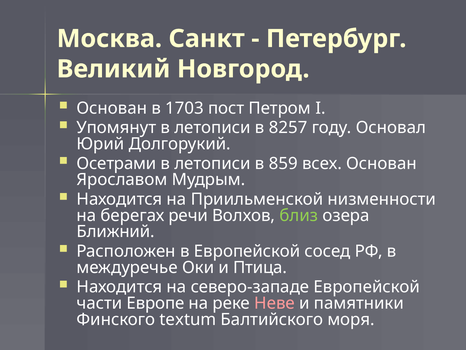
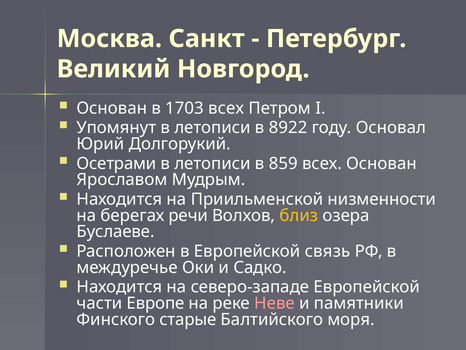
1703 пост: пост -> всех
8257: 8257 -> 8922
близ colour: light green -> yellow
Ближний: Ближний -> Буслаеве
сосед: сосед -> связь
Птица: Птица -> Садко
textum: textum -> старые
